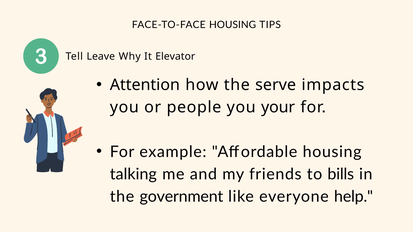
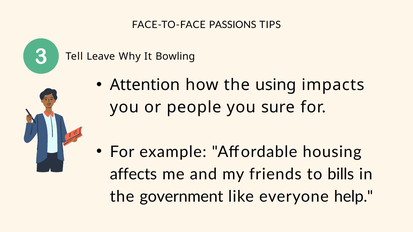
FACE-TO-FACE HOUSING: HOUSING -> PASSIONS
Elevator: Elevator -> Bowling
serve: serve -> using
your: your -> sure
talking: talking -> affects
